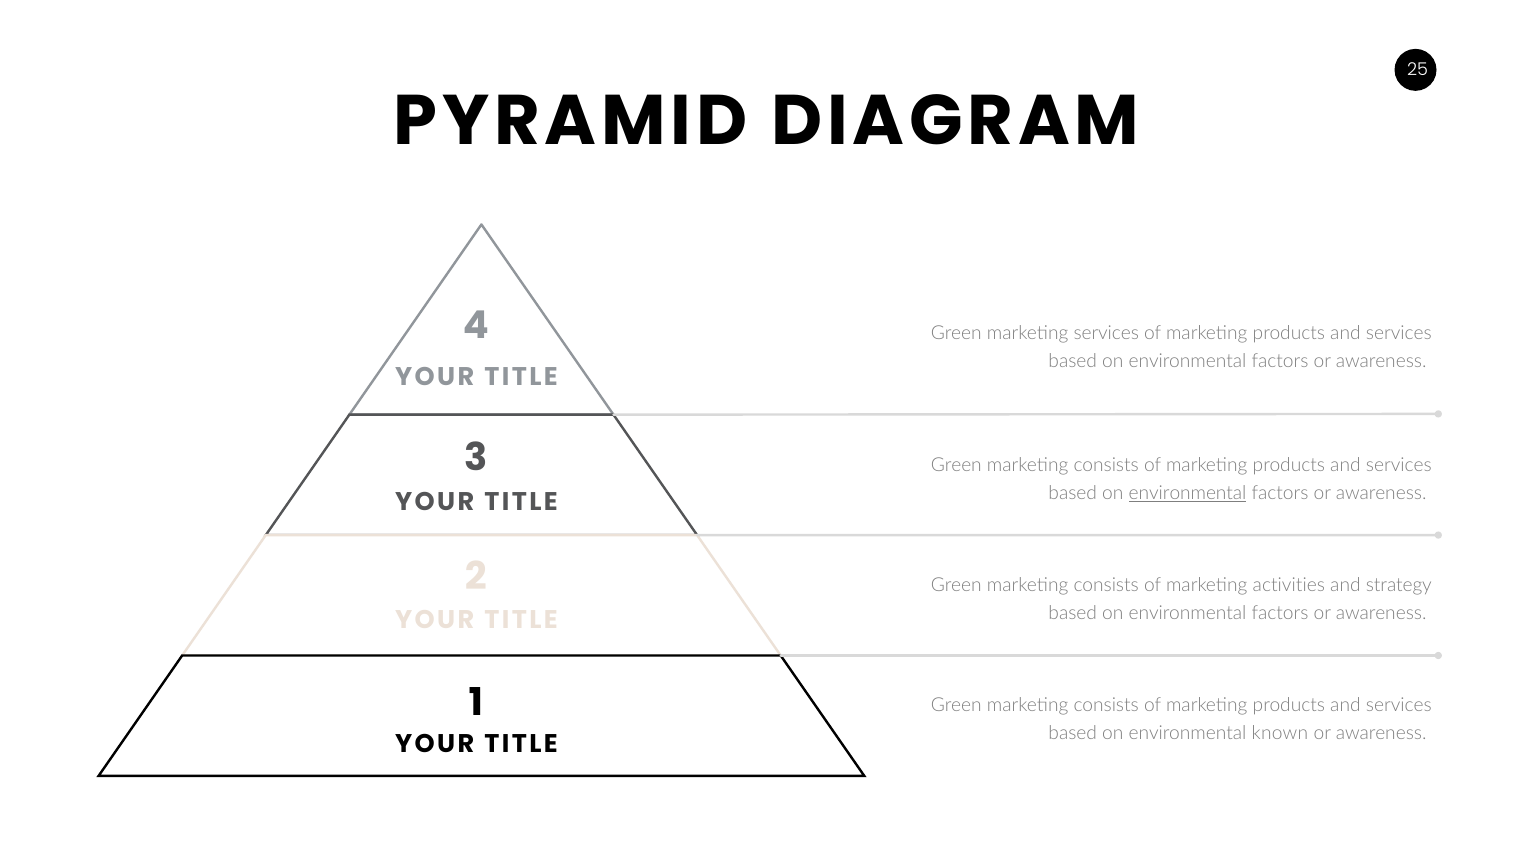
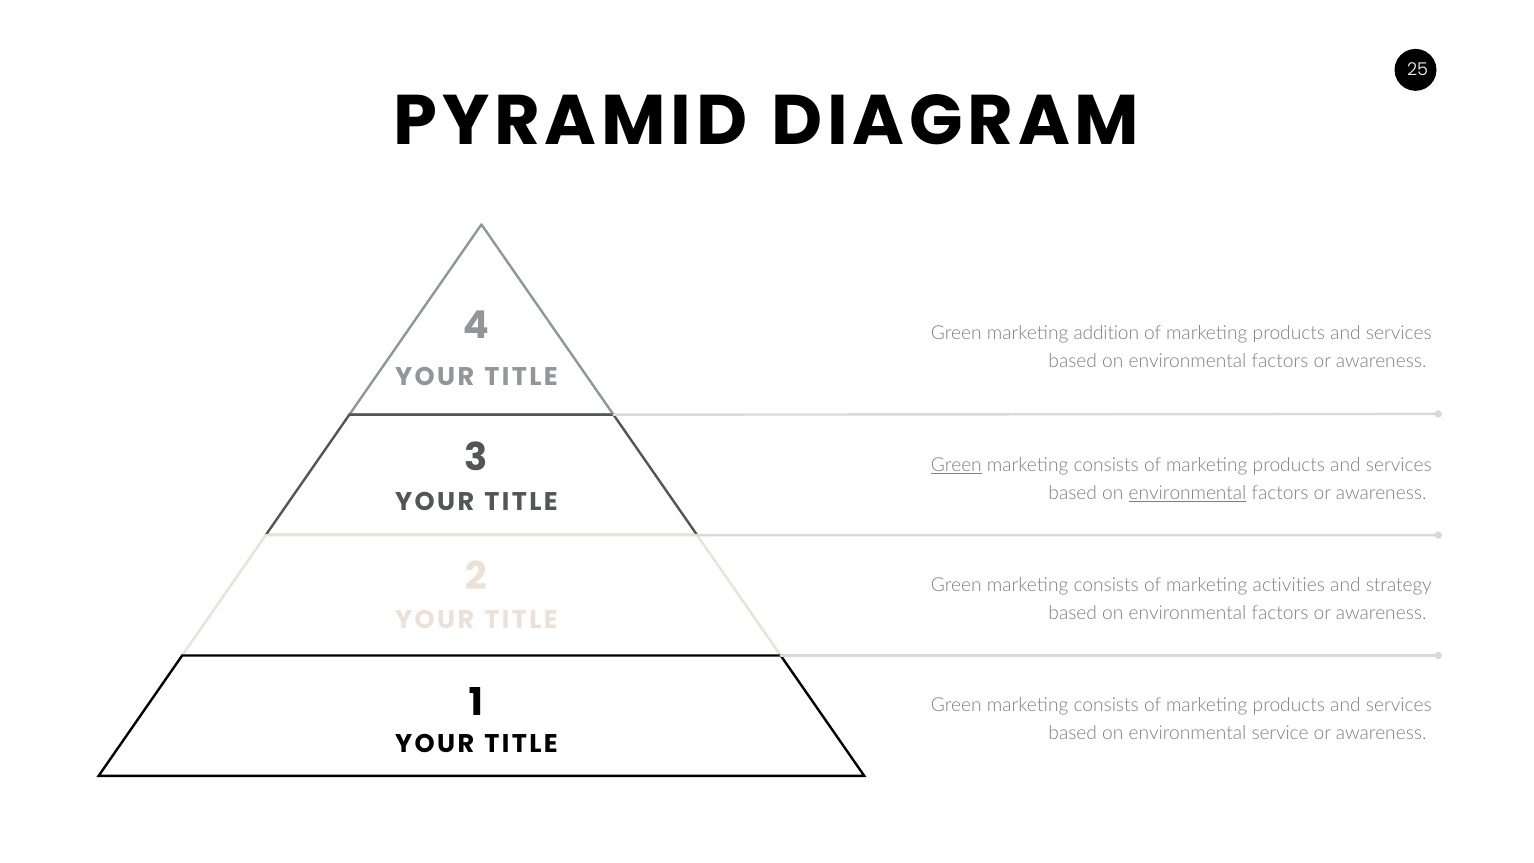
marketing services: services -> addition
Green at (956, 465) underline: none -> present
known: known -> service
